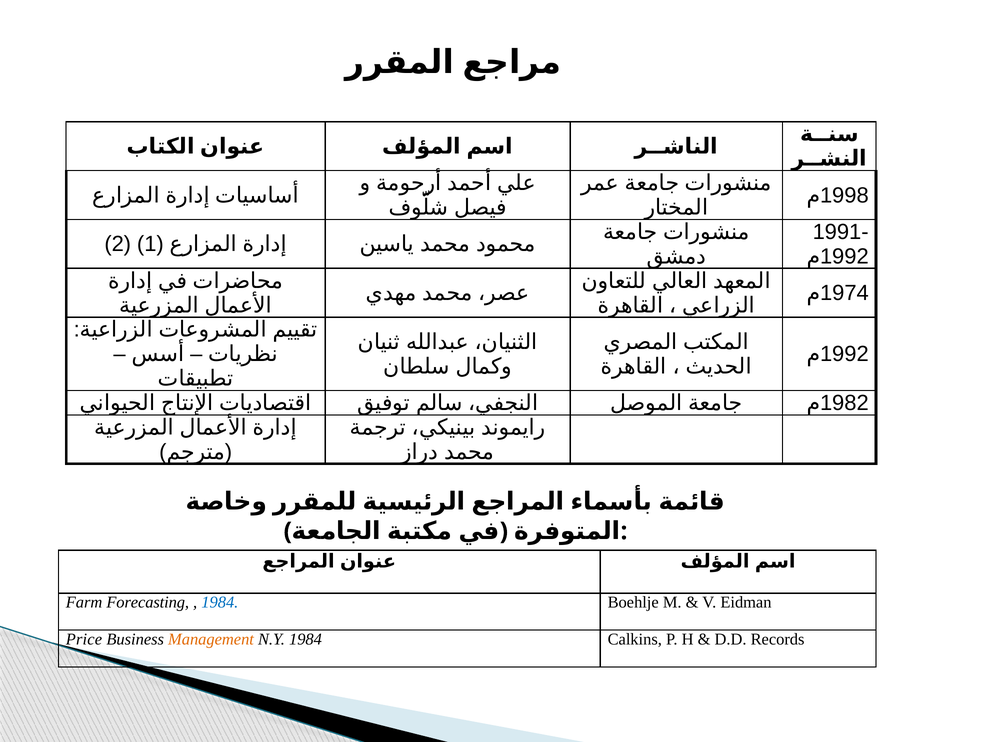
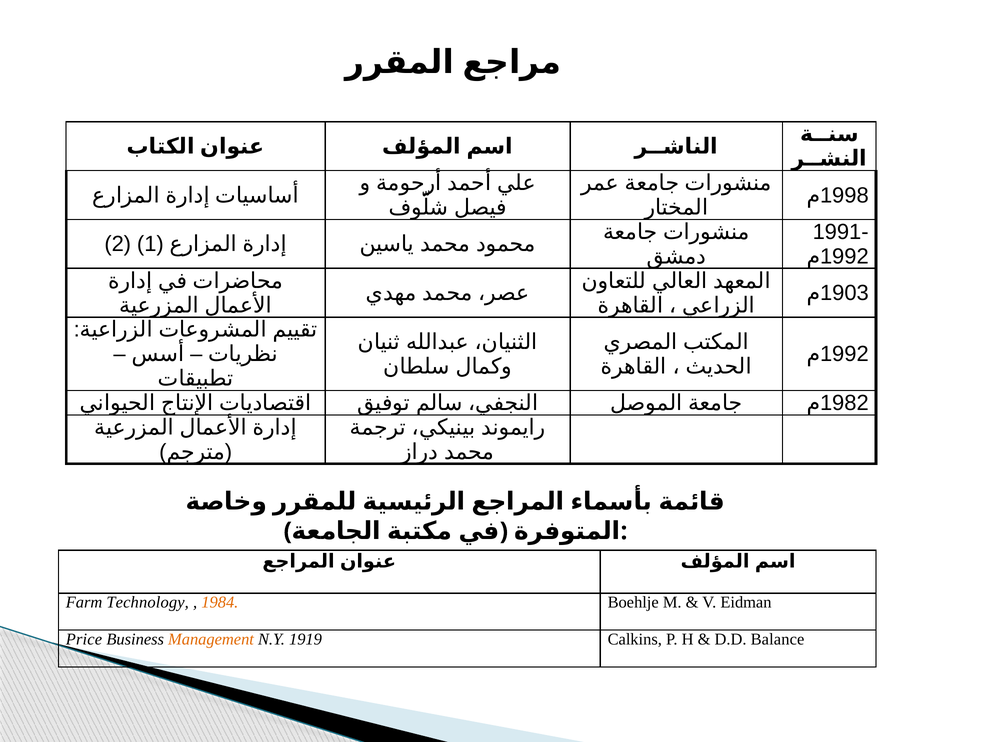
1974: 1974 -> 1903
Forecasting: Forecasting -> Technology
1984 at (220, 602) colour: blue -> orange
N.Y 1984: 1984 -> 1919
Records: Records -> Balance
